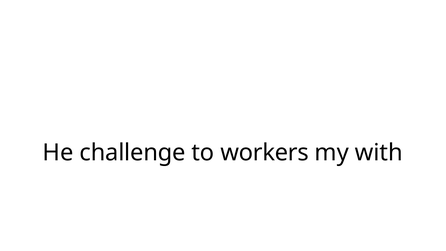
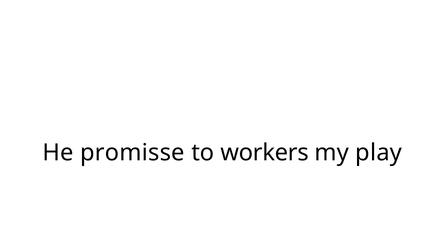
challenge: challenge -> promisse
with: with -> play
